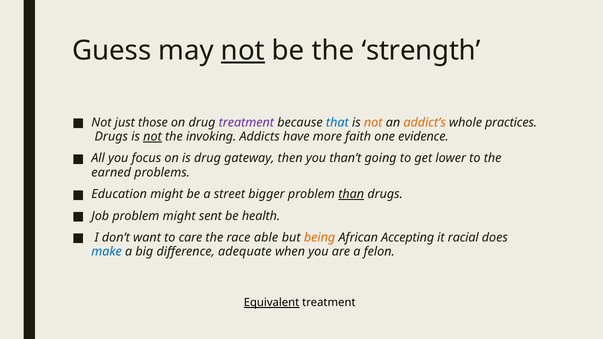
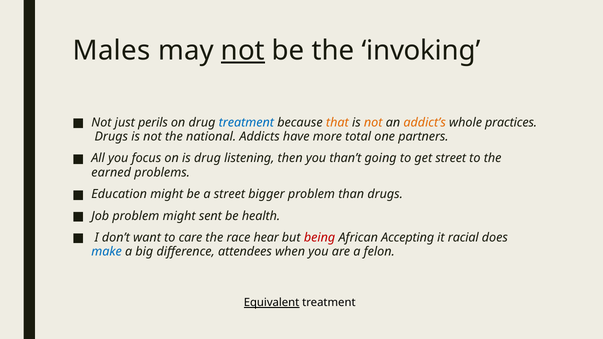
Guess: Guess -> Males
strength: strength -> invoking
those: those -> perils
treatment at (246, 123) colour: purple -> blue
that colour: blue -> orange
not at (152, 137) underline: present -> none
invoking: invoking -> national
faith: faith -> total
evidence: evidence -> partners
gateway: gateway -> listening
get lower: lower -> street
than underline: present -> none
able: able -> hear
being colour: orange -> red
adequate: adequate -> attendees
